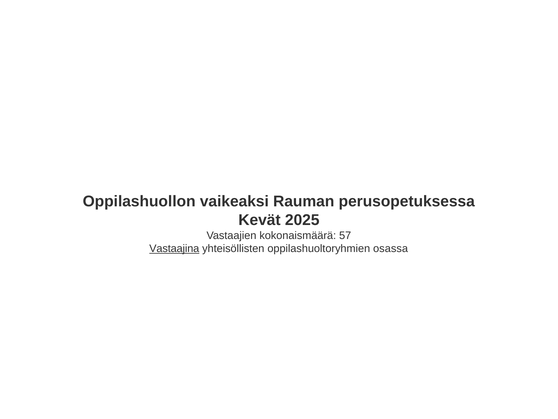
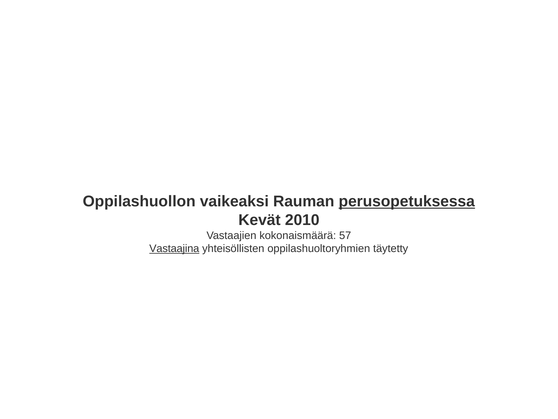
perusopetuksessa underline: none -> present
2025: 2025 -> 2010
osassa: osassa -> täytetty
